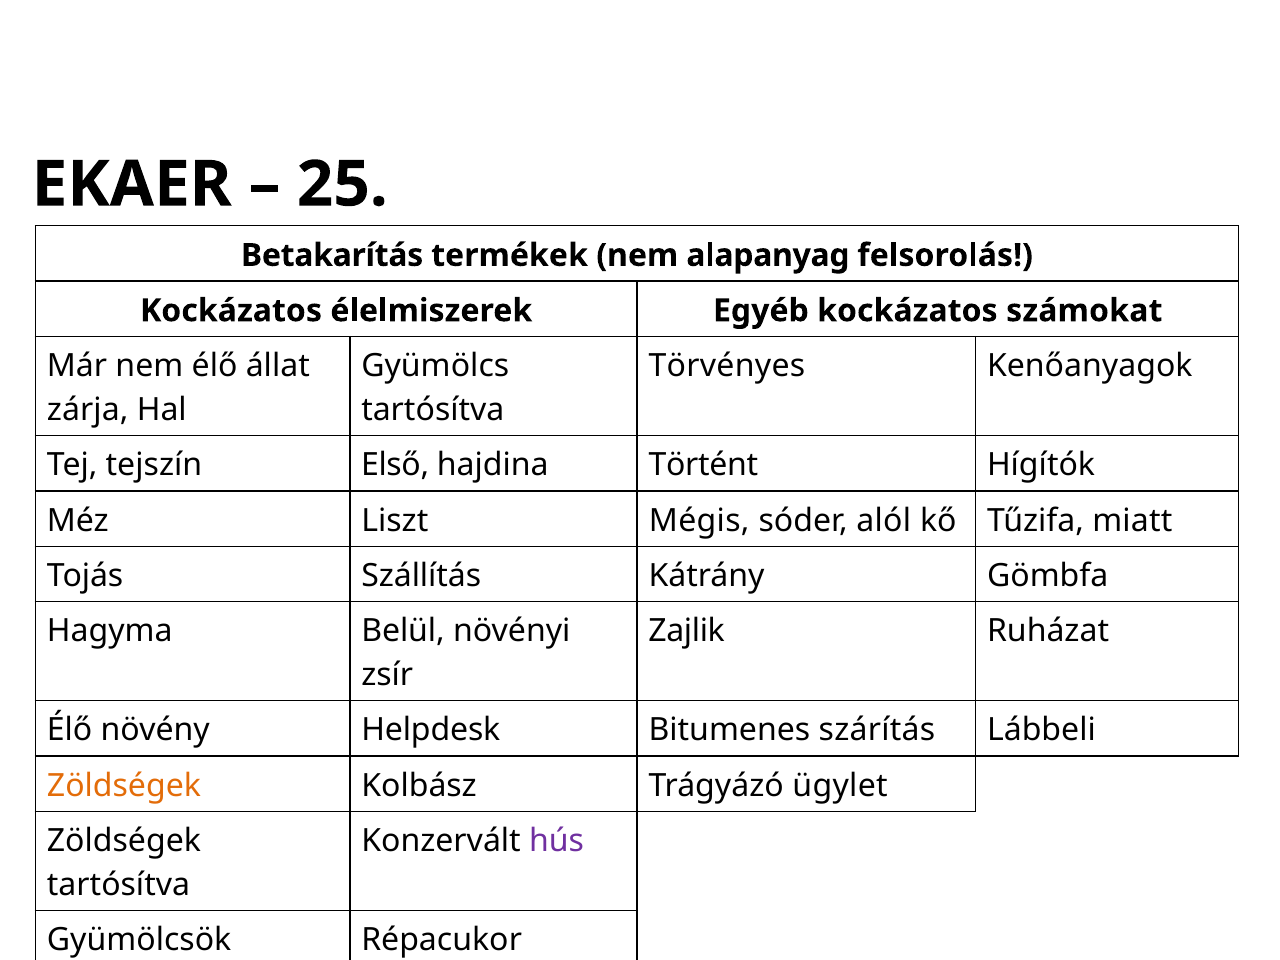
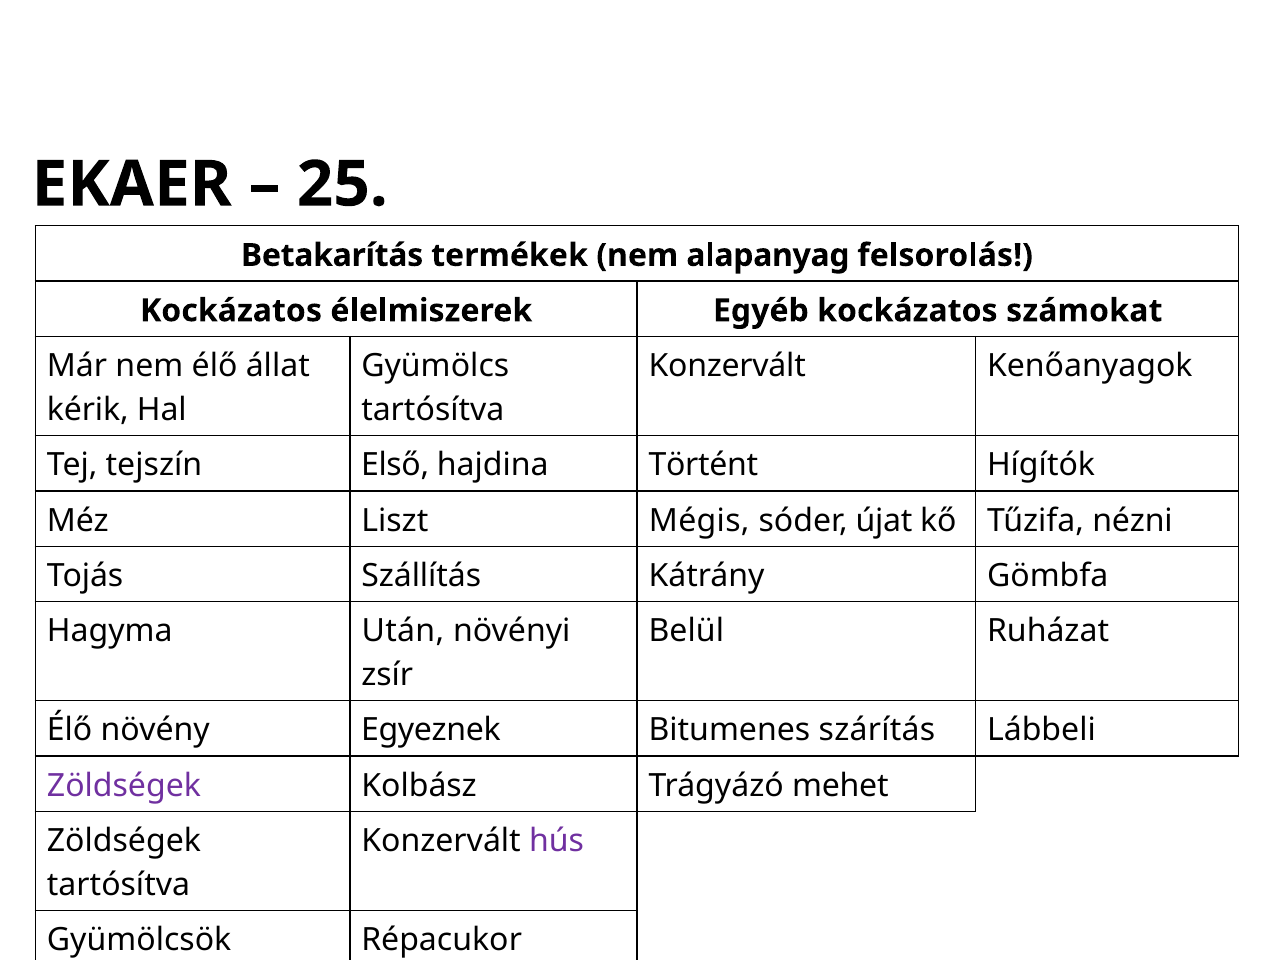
Törvényes at (727, 366): Törvényes -> Konzervált
zárja: zárja -> kérik
alól: alól -> újat
miatt: miatt -> nézni
Belül: Belül -> Után
Zajlik: Zajlik -> Belül
Helpdesk: Helpdesk -> Egyeznek
Zöldségek at (124, 786) colour: orange -> purple
ügylet: ügylet -> mehet
